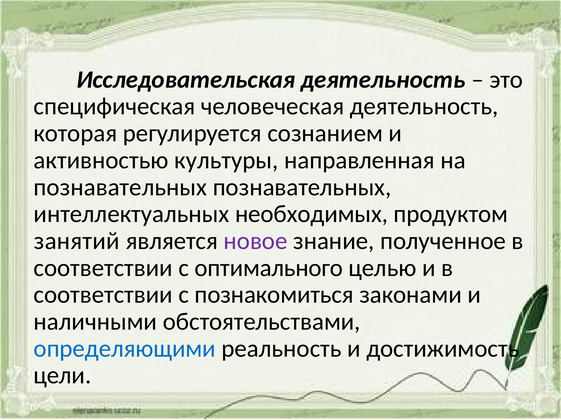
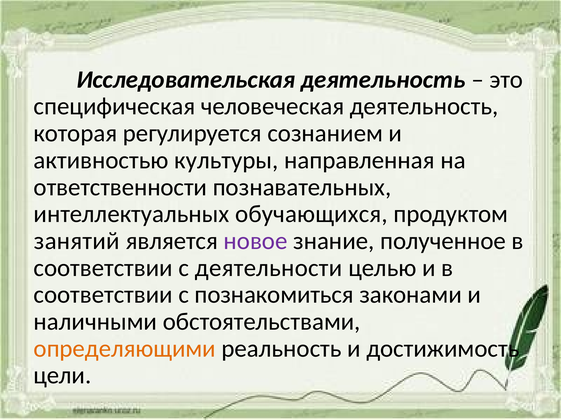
познавательных at (120, 187): познавательных -> ответственности
необходимых: необходимых -> обучающихся
оптимального: оптимального -> деятельности
определяющими colour: blue -> orange
